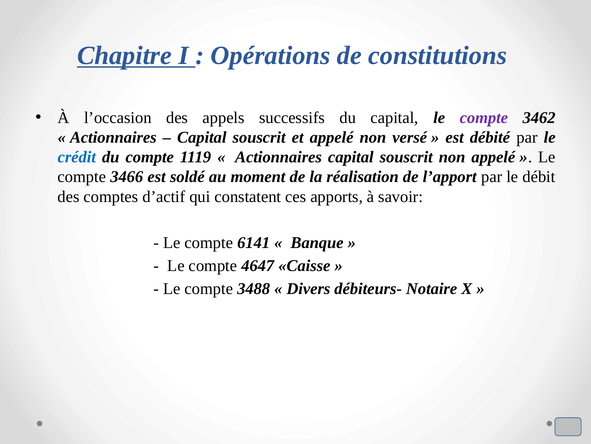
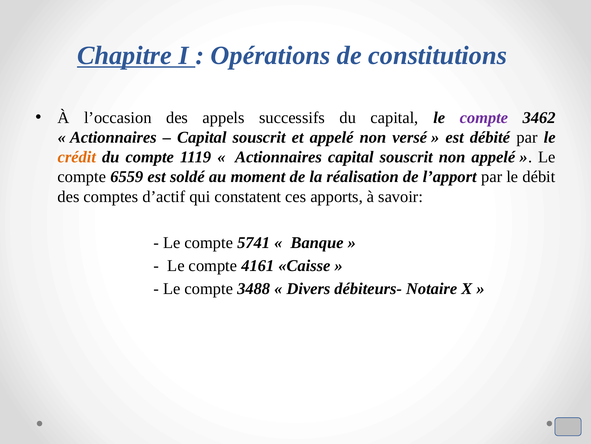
crédit colour: blue -> orange
3466: 3466 -> 6559
6141: 6141 -> 5741
4647: 4647 -> 4161
